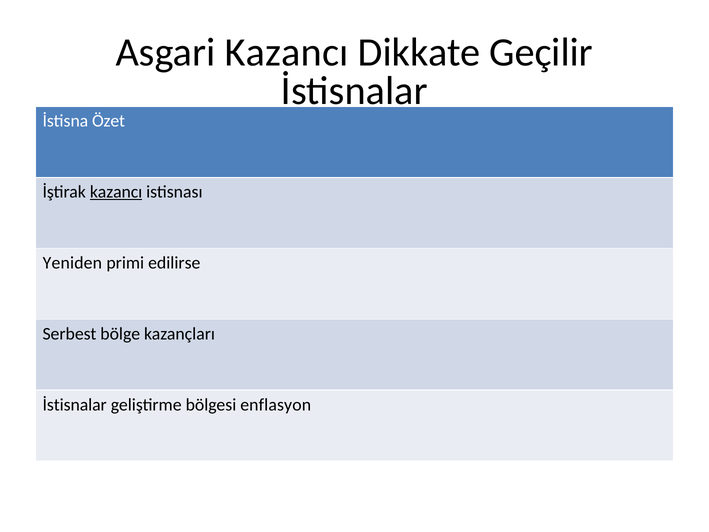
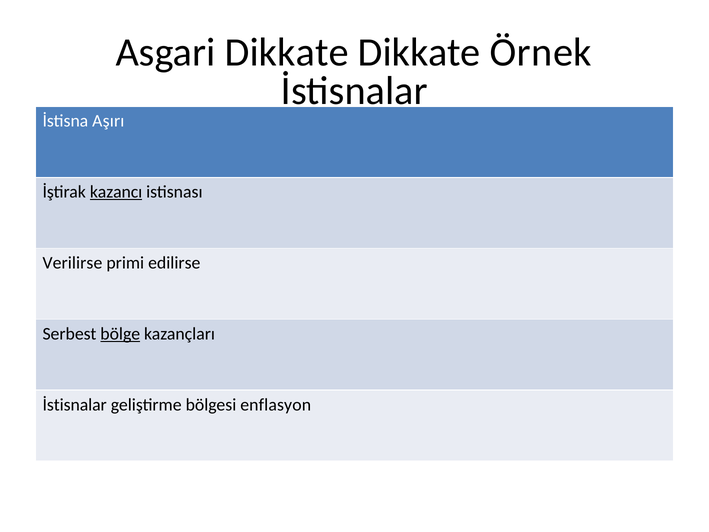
Asgari Kazancı: Kazancı -> Dikkate
Geçilir: Geçilir -> Örnek
Özet: Özet -> Aşırı
Yeniden: Yeniden -> Verilirse
bölge underline: none -> present
